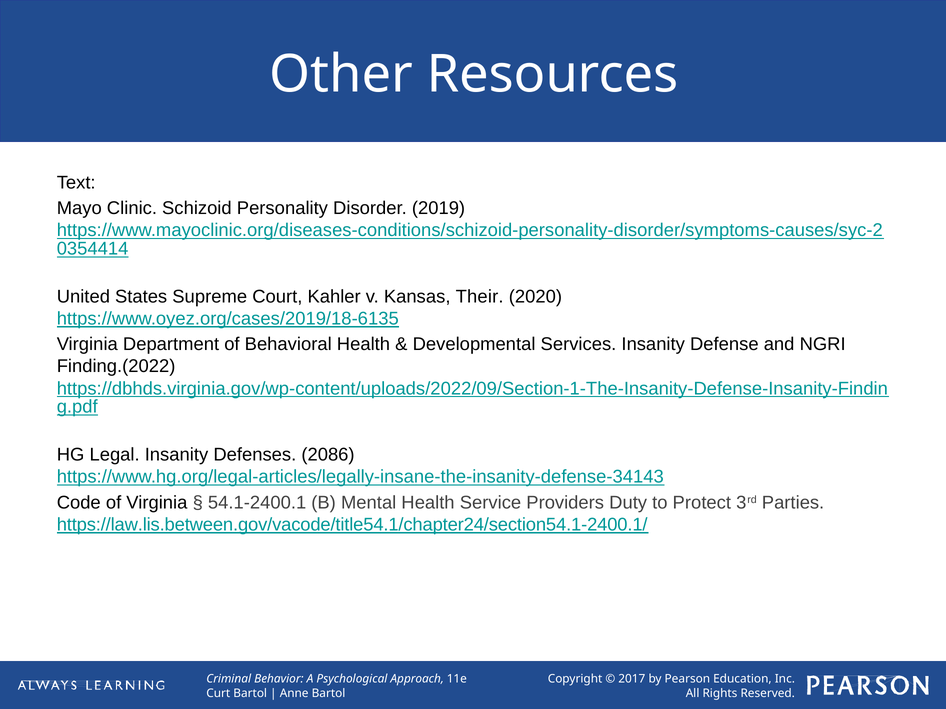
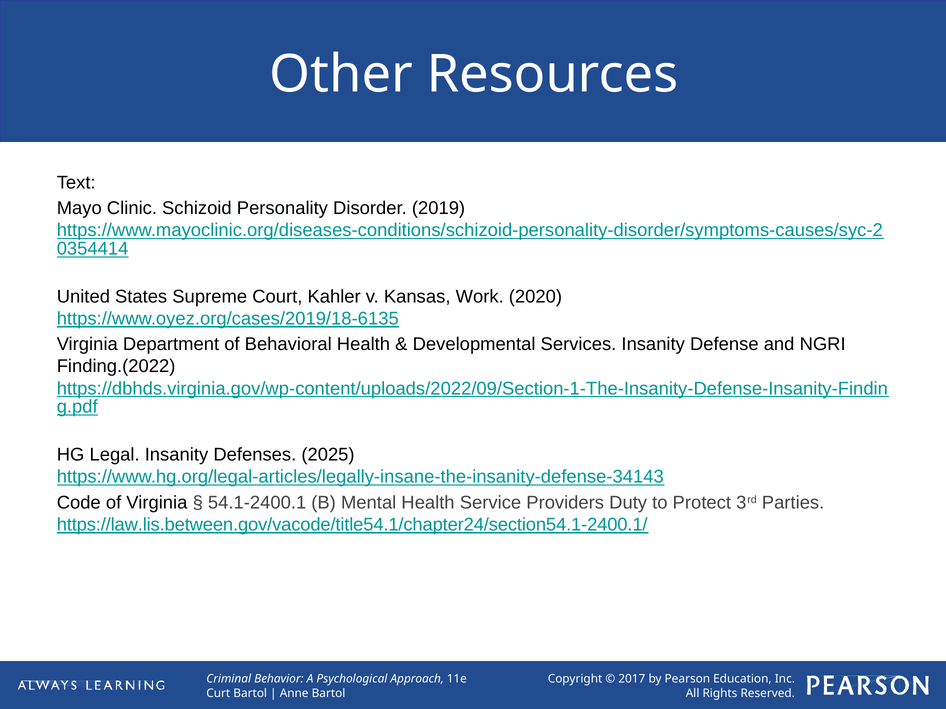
Their: Their -> Work
2086: 2086 -> 2025
